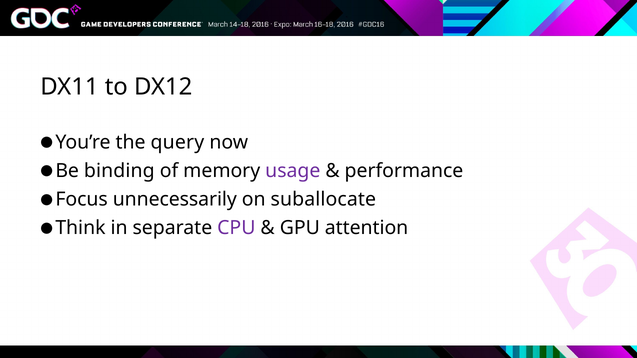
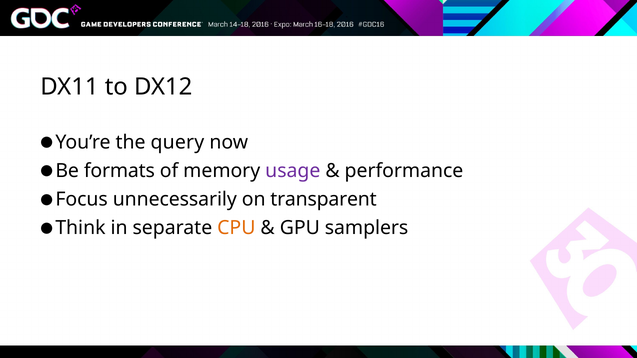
binding: binding -> formats
suballocate: suballocate -> transparent
CPU colour: purple -> orange
attention: attention -> samplers
